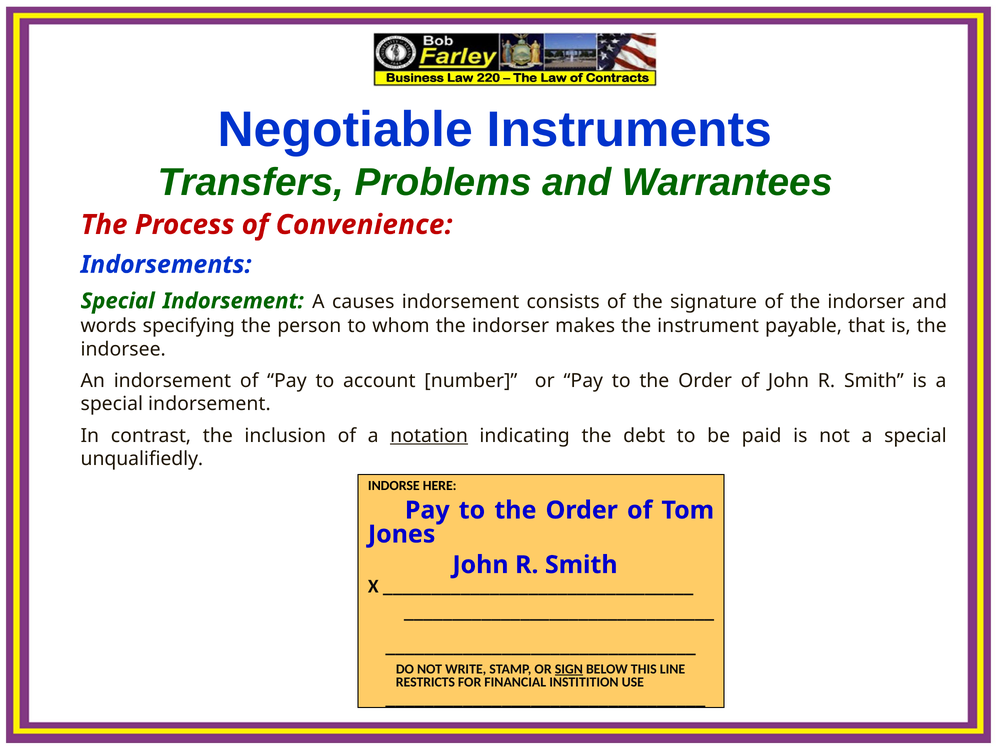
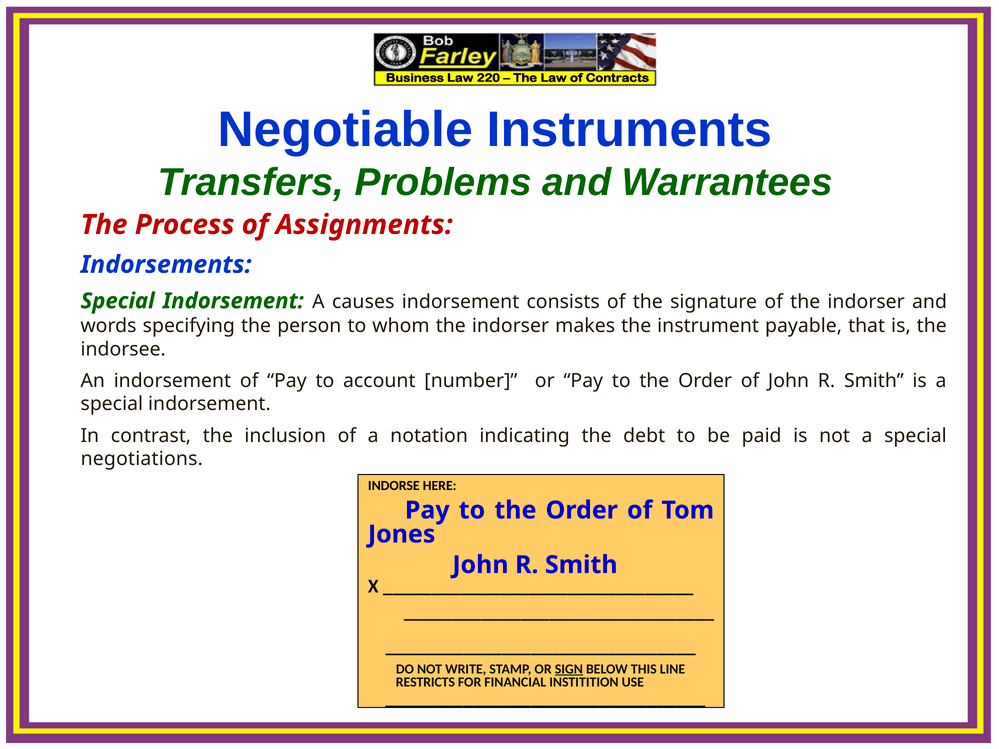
Convenience: Convenience -> Assignments
notation underline: present -> none
unqualifiedly: unqualifiedly -> negotiations
